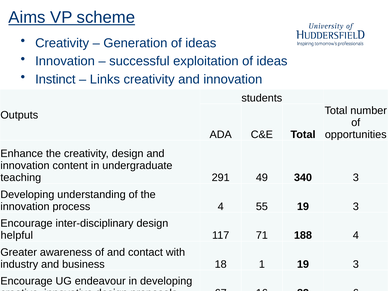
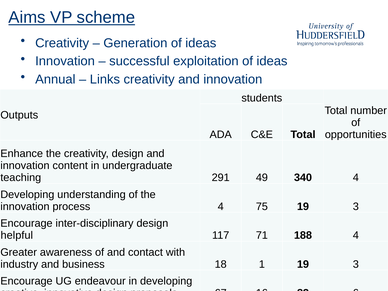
Instinct: Instinct -> Annual
340 3: 3 -> 4
55: 55 -> 75
